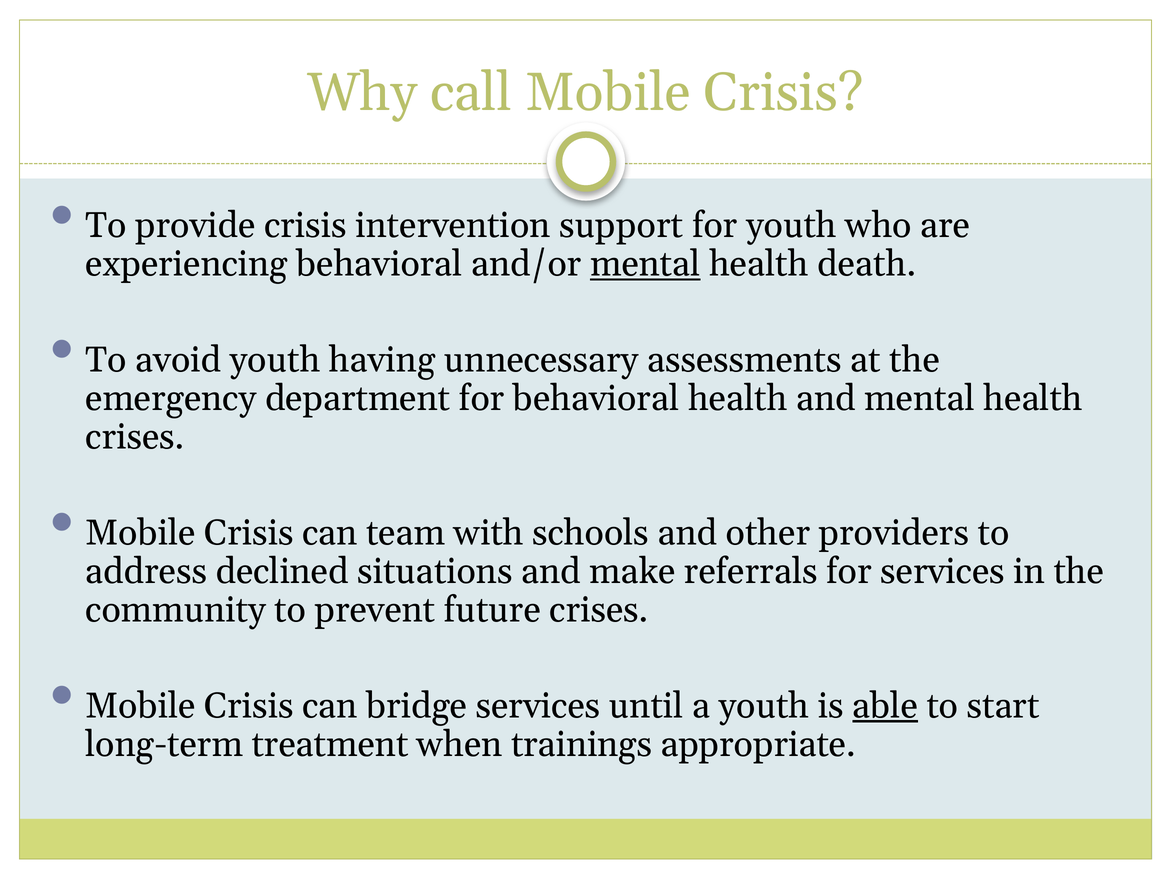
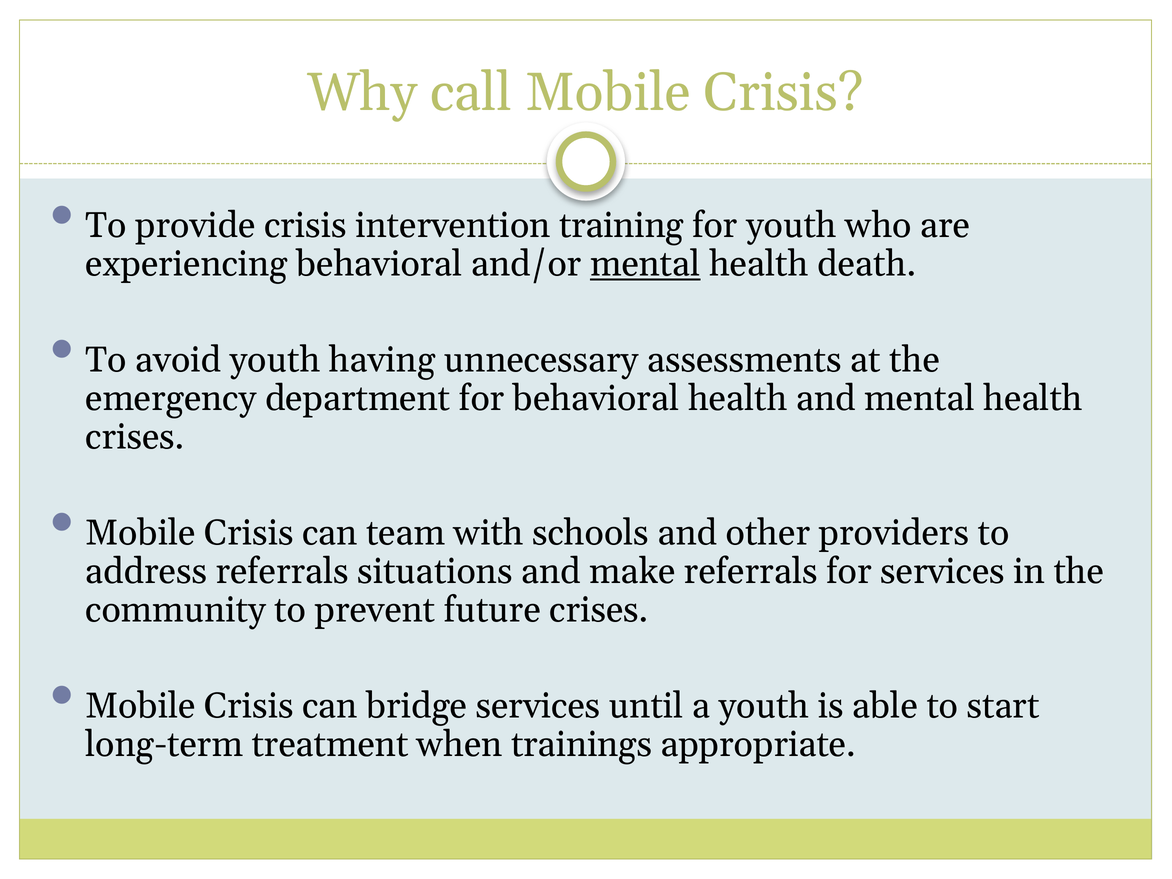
support: support -> training
address declined: declined -> referrals
able underline: present -> none
